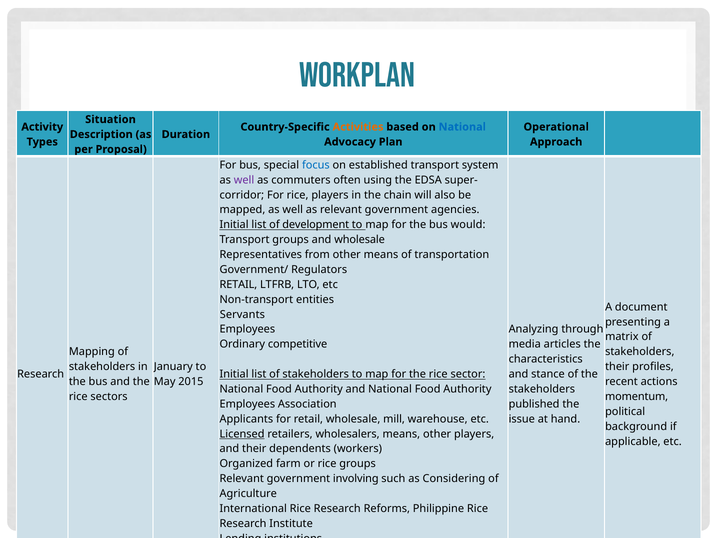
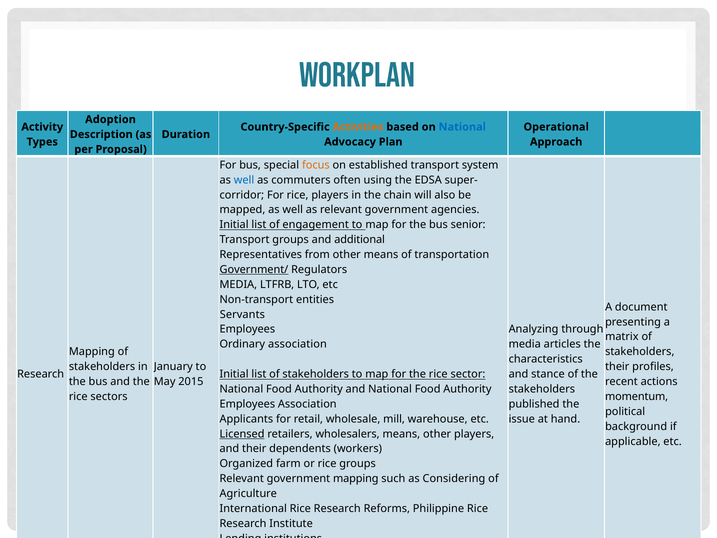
Situation: Situation -> Adoption
focus colour: blue -> orange
well at (244, 180) colour: purple -> blue
development: development -> engagement
would: would -> senior
and wholesale: wholesale -> additional
Government/ underline: none -> present
RETAIL at (238, 284): RETAIL -> MEDIA
Ordinary competitive: competitive -> association
government involving: involving -> mapping
